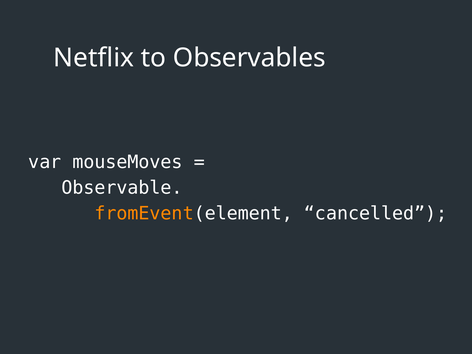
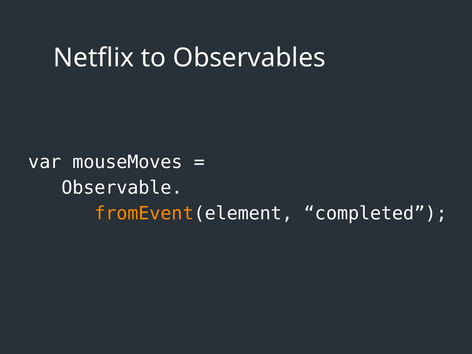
cancelled: cancelled -> completed
